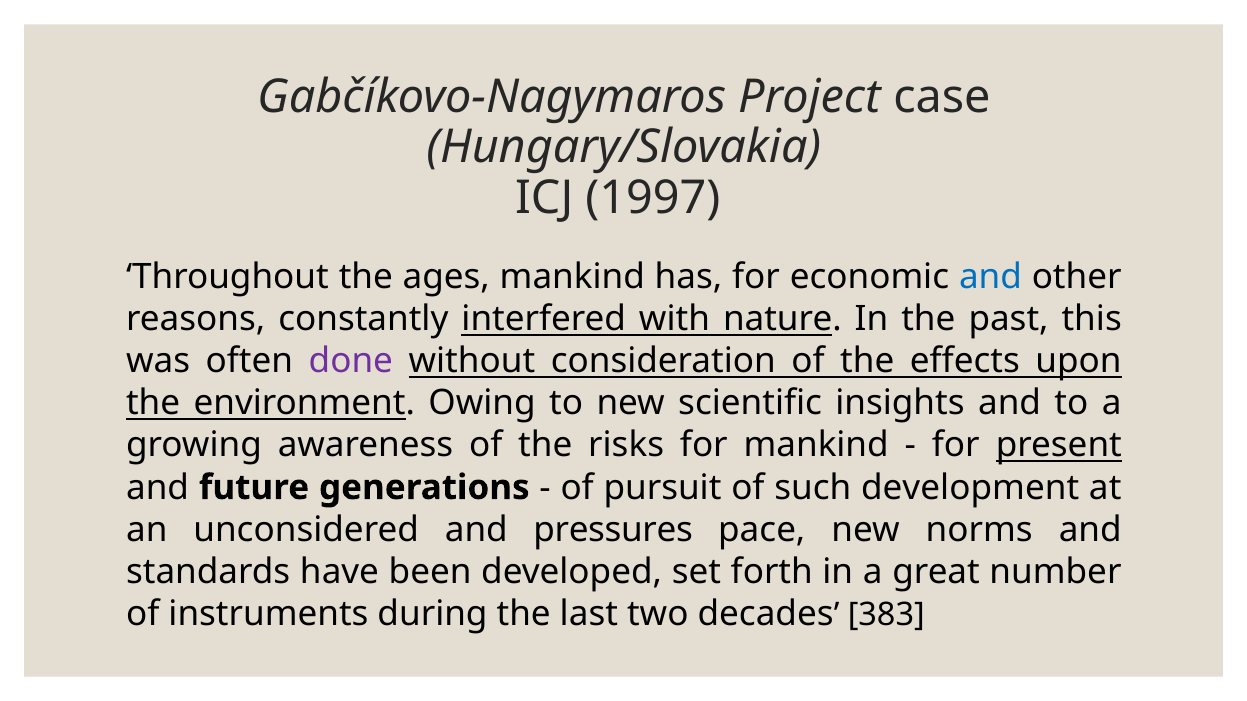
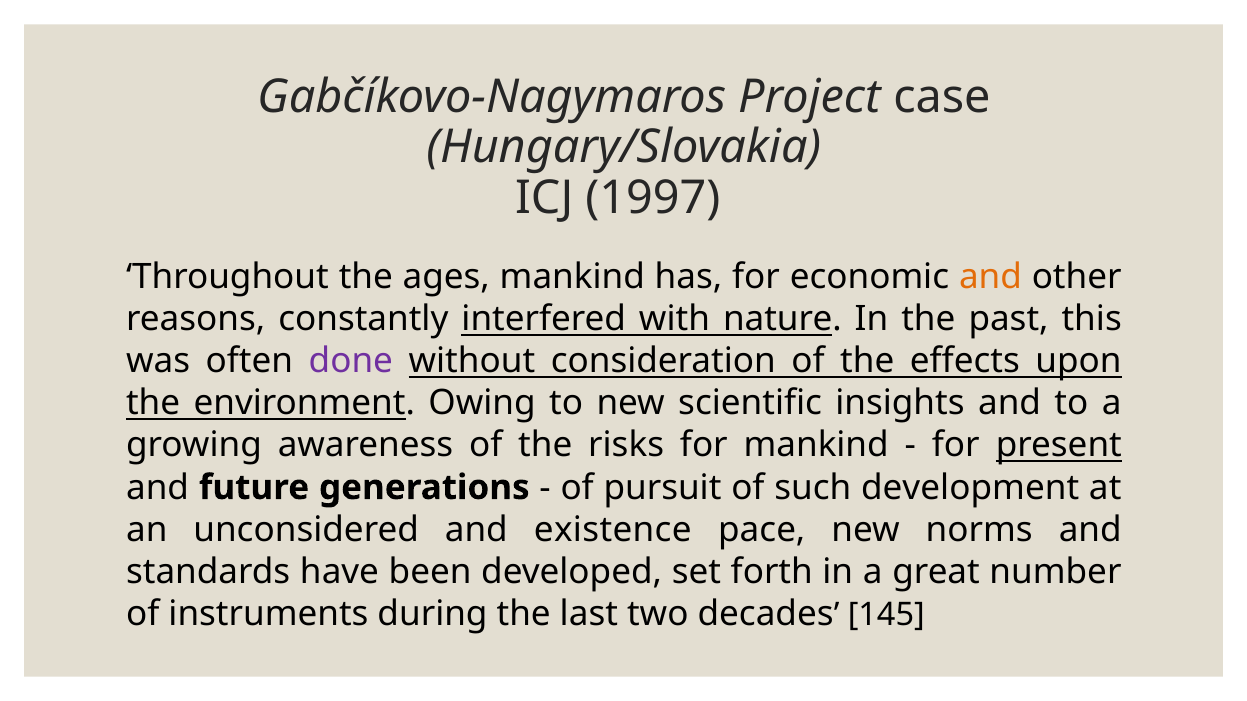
and at (991, 277) colour: blue -> orange
pressures: pressures -> existence
383: 383 -> 145
